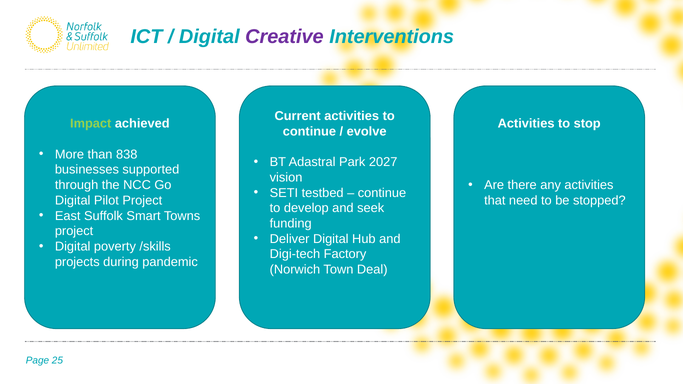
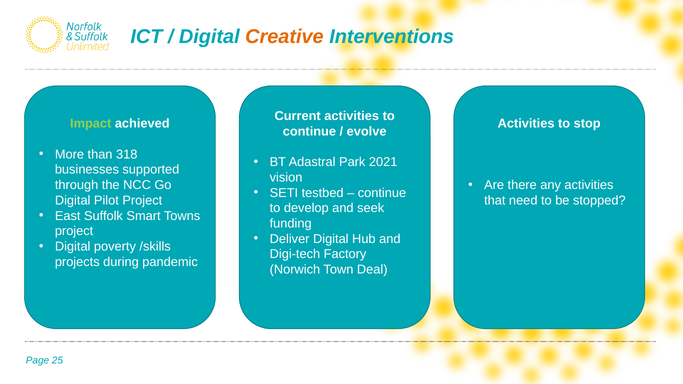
Creative colour: purple -> orange
838: 838 -> 318
2027: 2027 -> 2021
